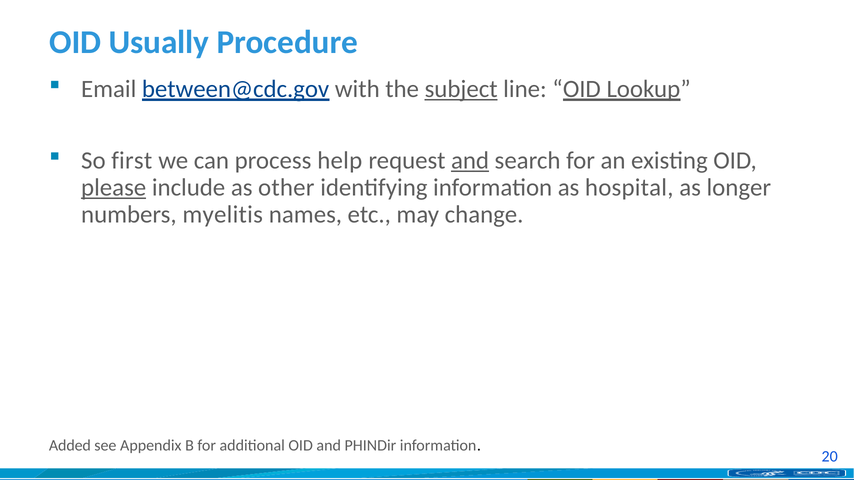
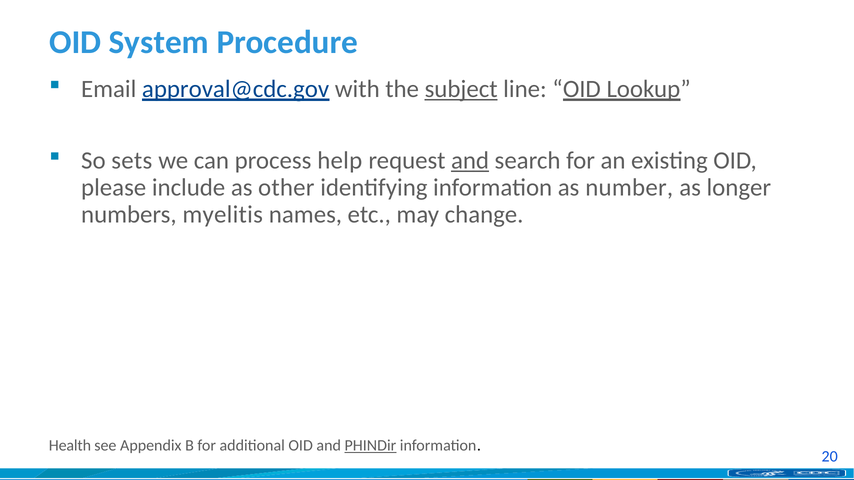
Usually: Usually -> System
between@cdc.gov: between@cdc.gov -> approval@cdc.gov
first: first -> sets
please underline: present -> none
hospital: hospital -> number
Added: Added -> Health
PHINDir underline: none -> present
